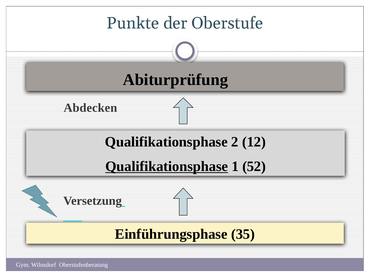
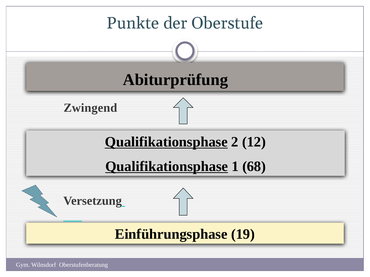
Abdecken: Abdecken -> Zwingend
Qualifikationsphase at (166, 142) underline: none -> present
52: 52 -> 68
35: 35 -> 19
